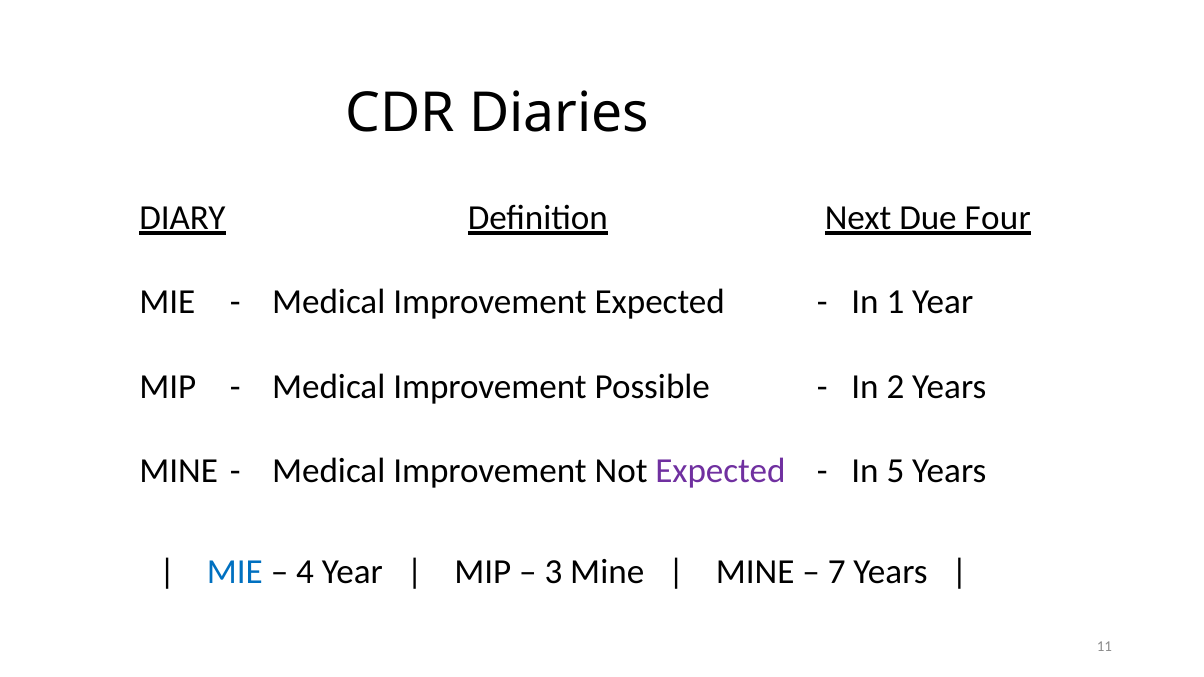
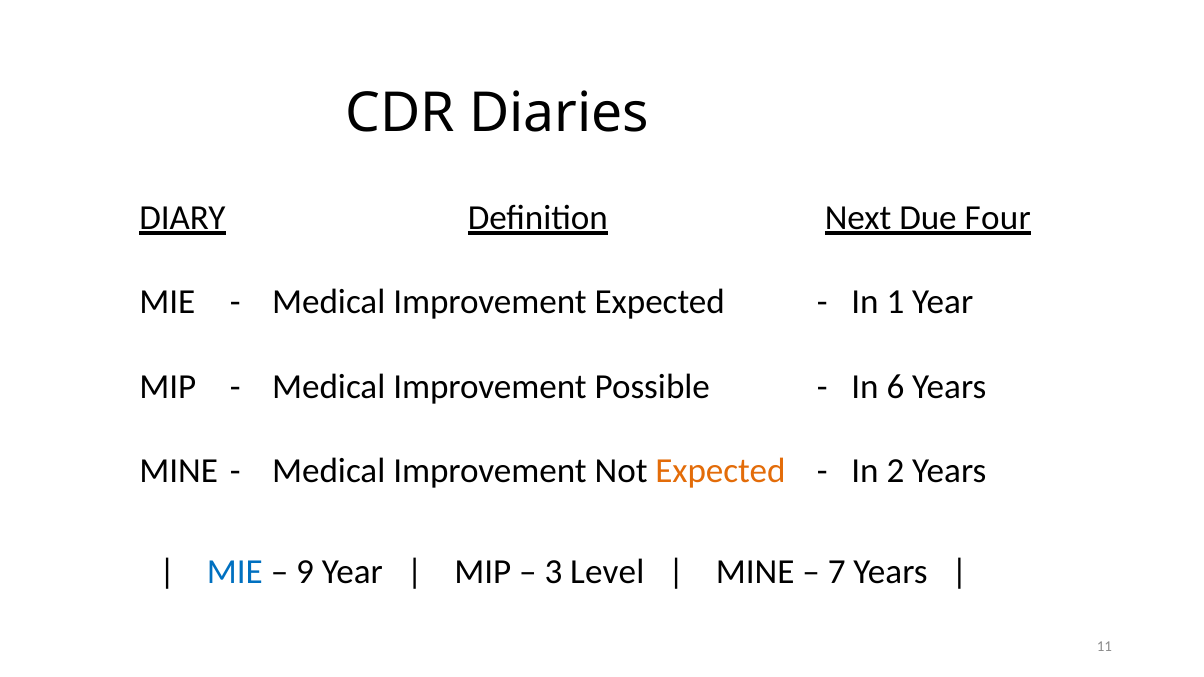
2: 2 -> 6
Expected at (720, 471) colour: purple -> orange
5: 5 -> 2
4: 4 -> 9
3 Mine: Mine -> Level
